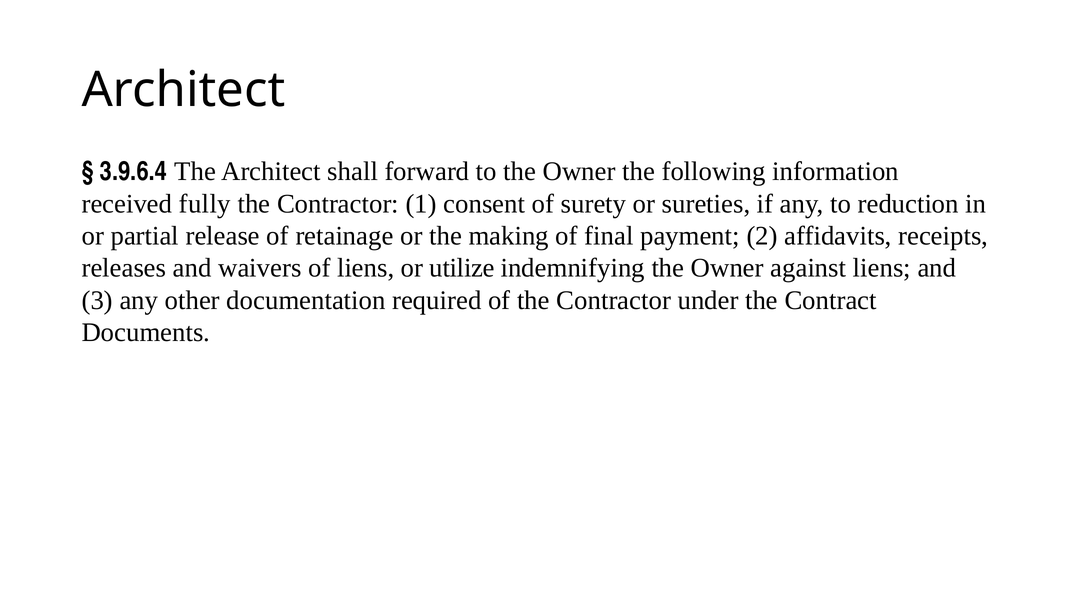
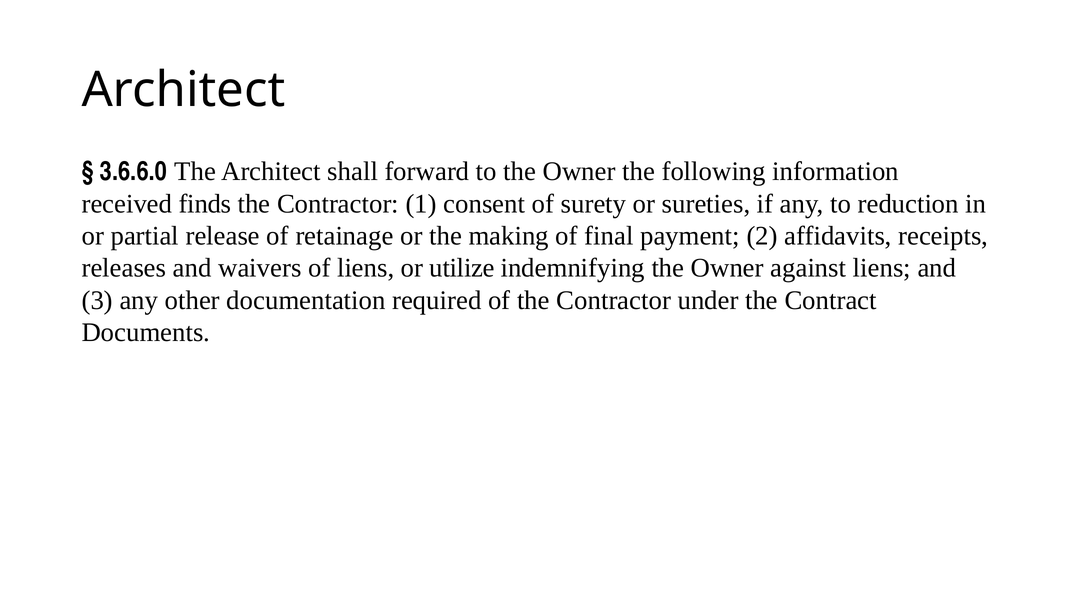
3.9.6.4: 3.9.6.4 -> 3.6.6.0
fully: fully -> finds
